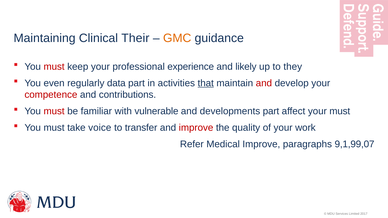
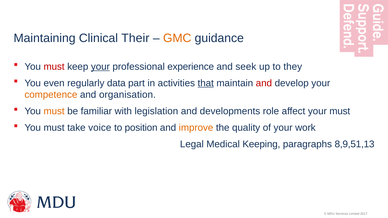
your at (100, 67) underline: none -> present
likely: likely -> seek
competence colour: red -> orange
contributions: contributions -> organisation
must at (54, 111) colour: red -> orange
vulnerable: vulnerable -> legislation
developments part: part -> role
transfer: transfer -> position
improve at (196, 128) colour: red -> orange
Refer: Refer -> Legal
Medical Improve: Improve -> Keeping
9,1,99,07: 9,1,99,07 -> 8,9,51,13
